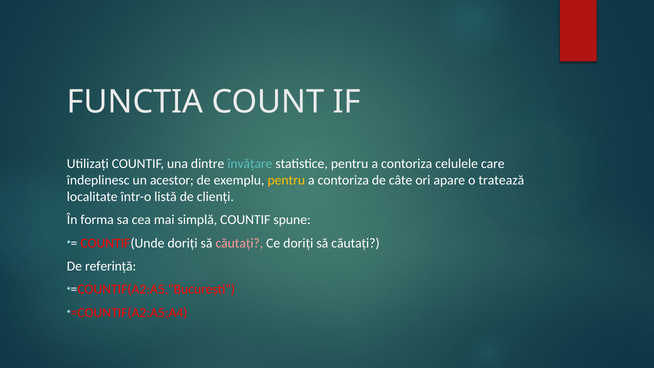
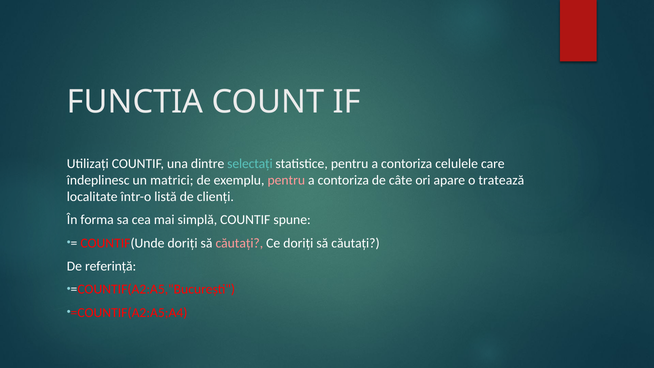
învățare: învățare -> selectați
acestor: acestor -> matrici
pentru at (286, 180) colour: yellow -> pink
